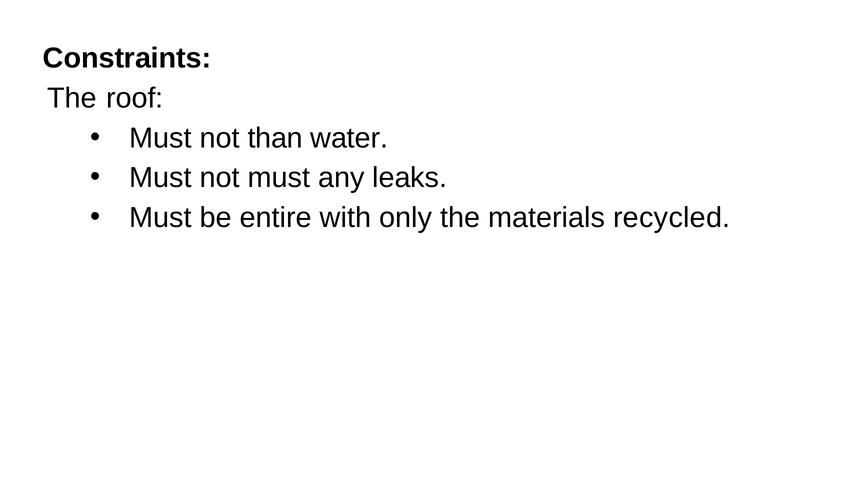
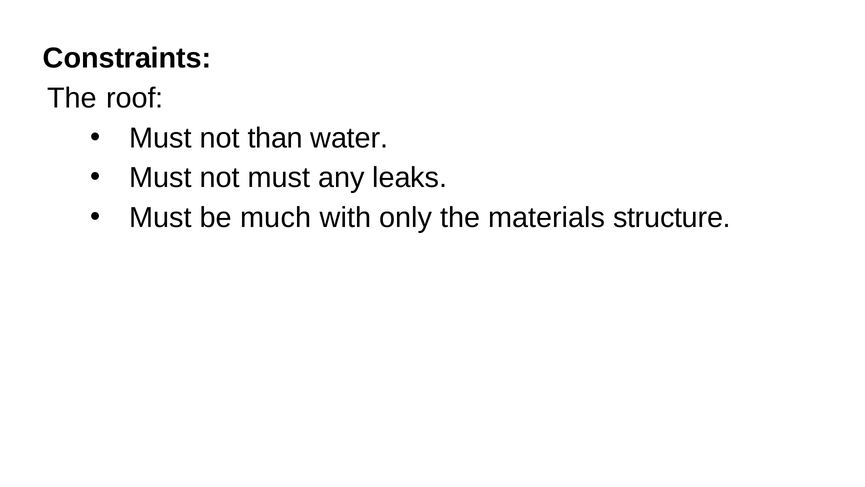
entire: entire -> much
recycled: recycled -> structure
